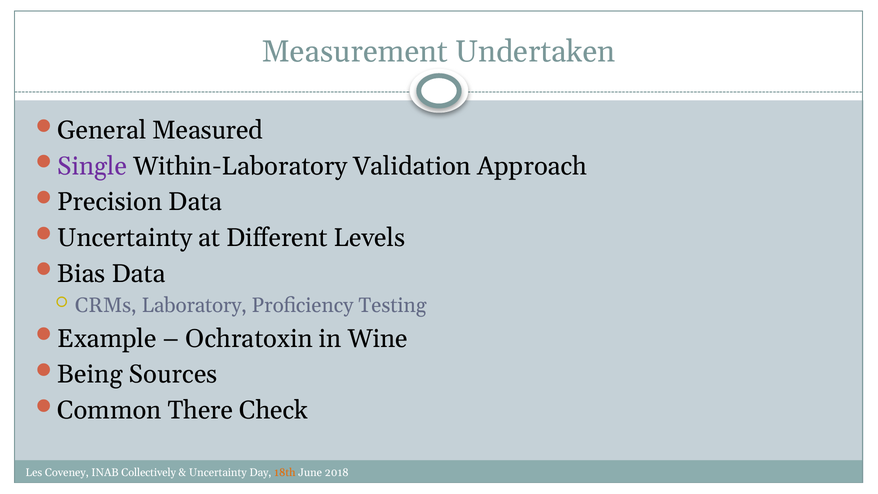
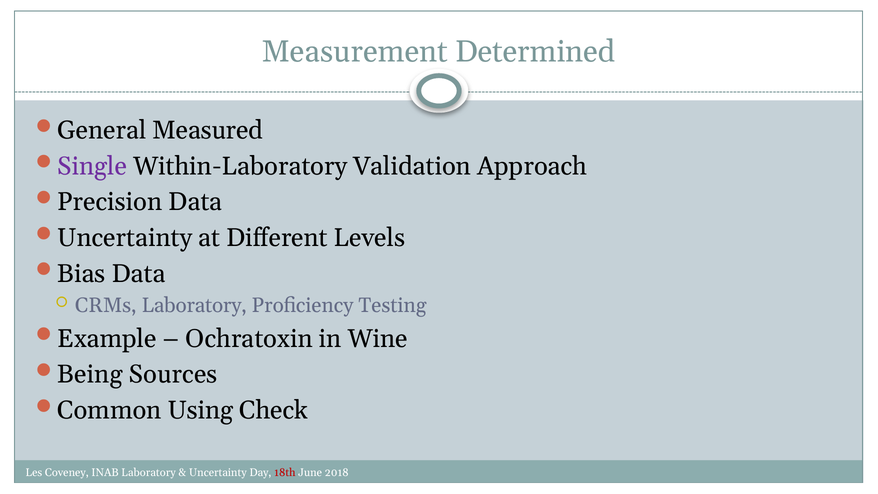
Undertaken: Undertaken -> Determined
There: There -> Using
INAB Collectively: Collectively -> Laboratory
18th colour: orange -> red
